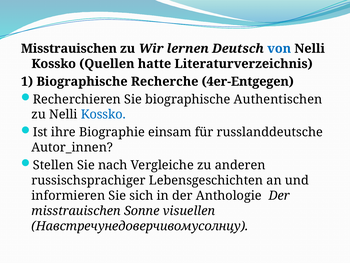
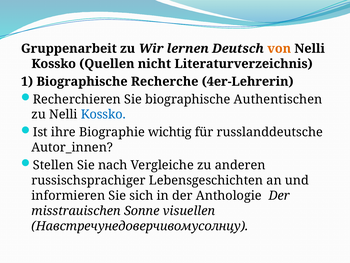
Misstrauischen at (69, 48): Misstrauischen -> Gruppenarbeit
von colour: blue -> orange
hatte: hatte -> nicht
4er-Entgegen: 4er-Entgegen -> 4er-Lehrerin
einsam: einsam -> wichtig
